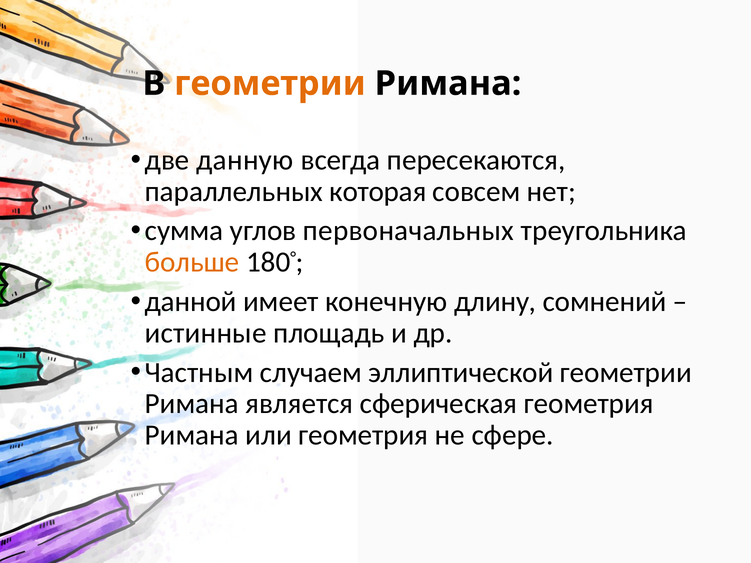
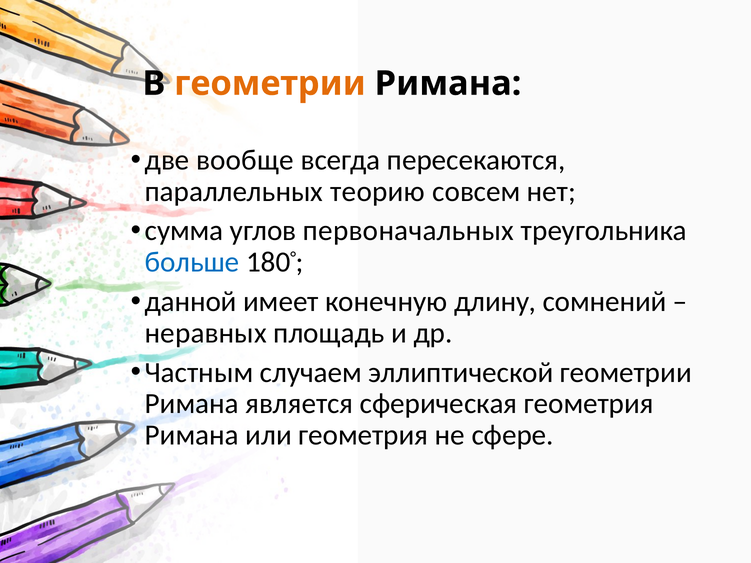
данную: данную -> вообще
которая: которая -> теорию
больше colour: orange -> blue
истинные: истинные -> неравных
